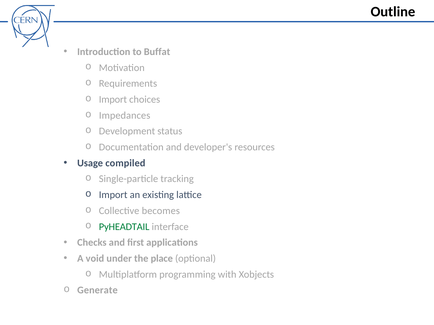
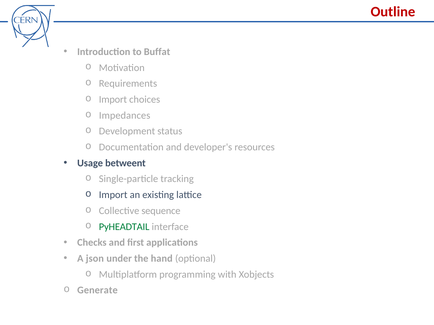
Outline colour: black -> red
compiled: compiled -> betweent
becomes: becomes -> sequence
void: void -> json
place: place -> hand
